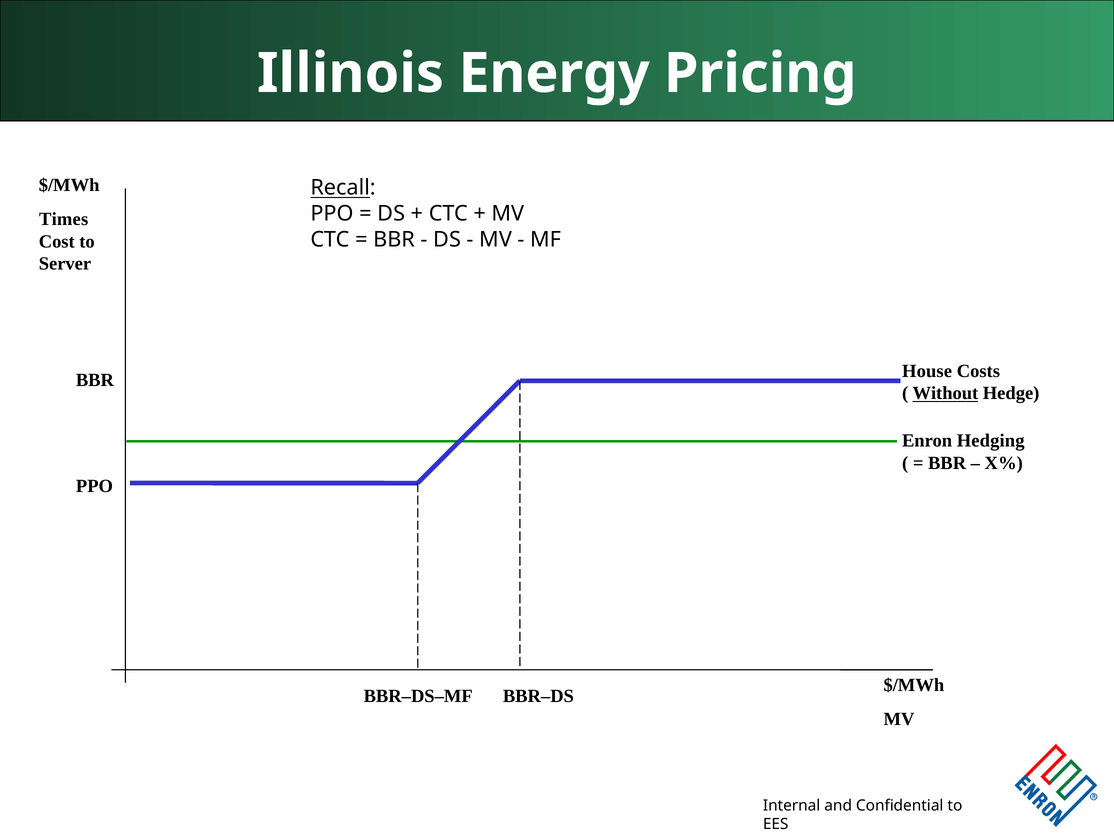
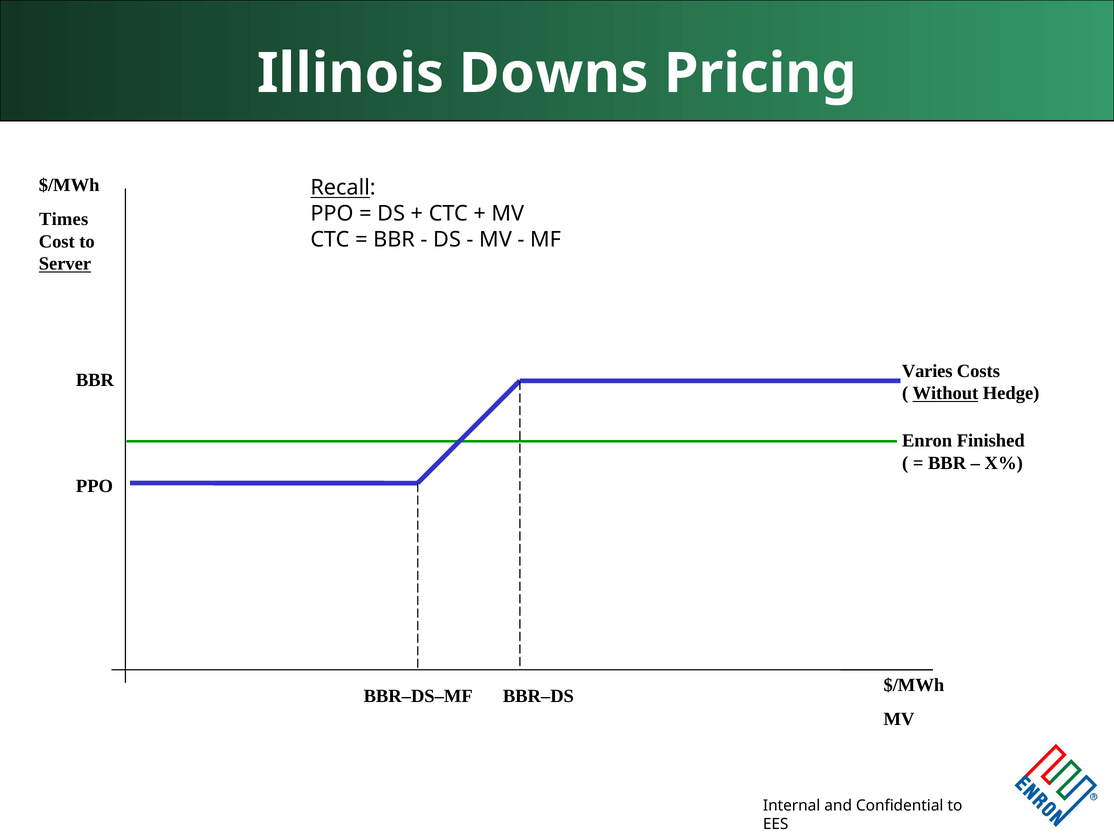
Energy: Energy -> Downs
Server underline: none -> present
House: House -> Varies
Hedging: Hedging -> Finished
